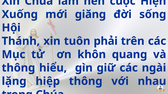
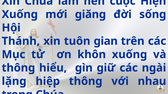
phải: phải -> gian
khôn quang: quang -> xuống
